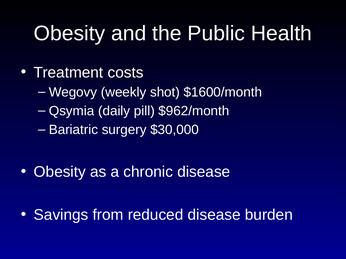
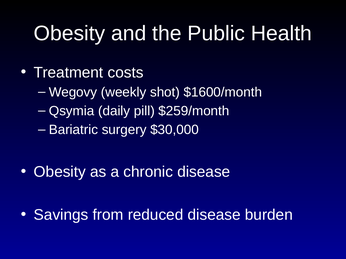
$962/month: $962/month -> $259/month
